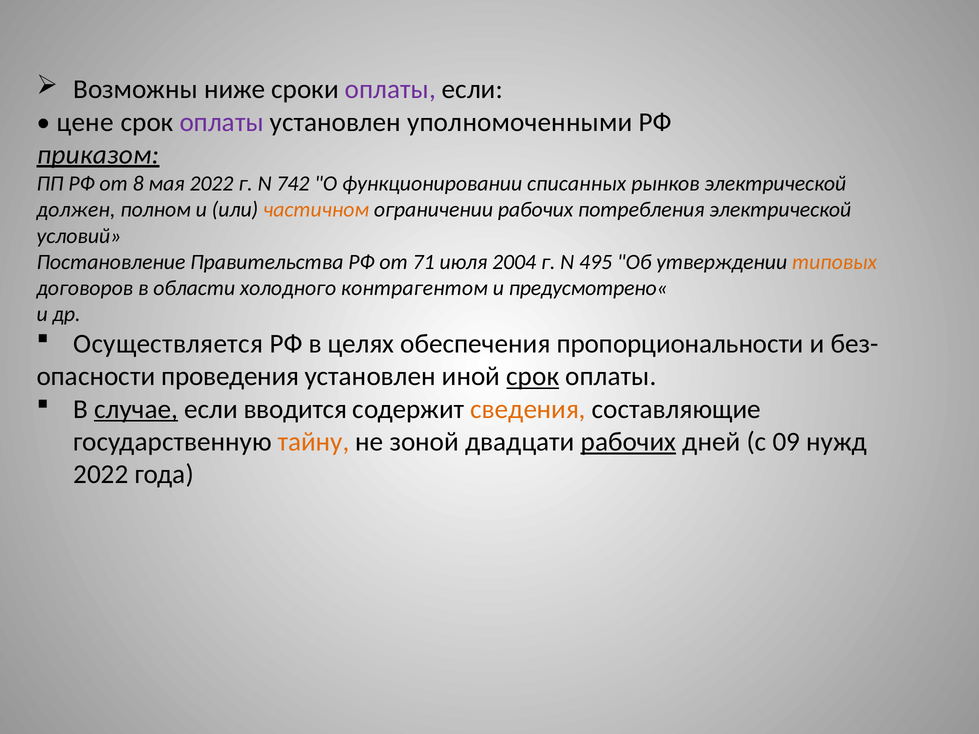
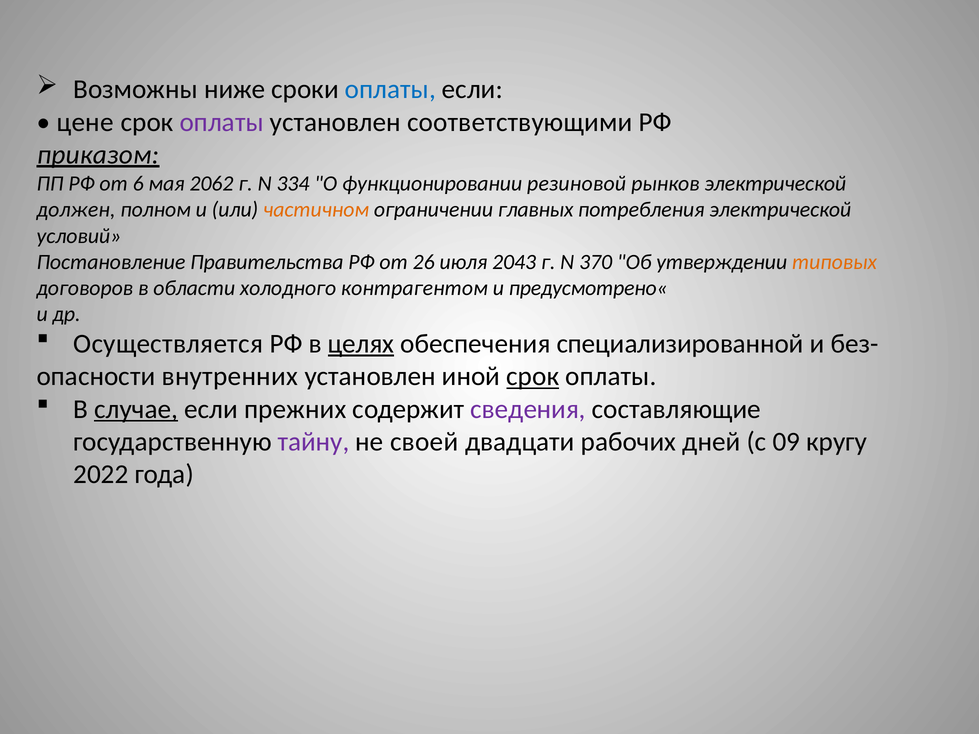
оплаты at (390, 89) colour: purple -> blue
уполномоченными: уполномоченными -> соответствующими
8: 8 -> 6
мая 2022: 2022 -> 2062
742: 742 -> 334
списанных: списанных -> резиновой
ограничении рабочих: рабочих -> главных
71: 71 -> 26
2004: 2004 -> 2043
495: 495 -> 370
целях underline: none -> present
пропорциональности: пропорциональности -> специализированной
проведения: проведения -> внутренних
вводится: вводится -> прежних
сведения colour: orange -> purple
тайну colour: orange -> purple
зоной: зоной -> своей
рабочих at (628, 442) underline: present -> none
нужд: нужд -> кругу
